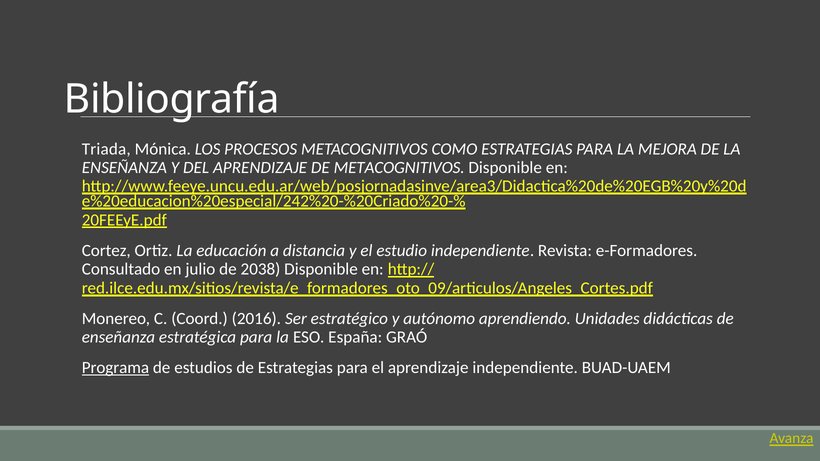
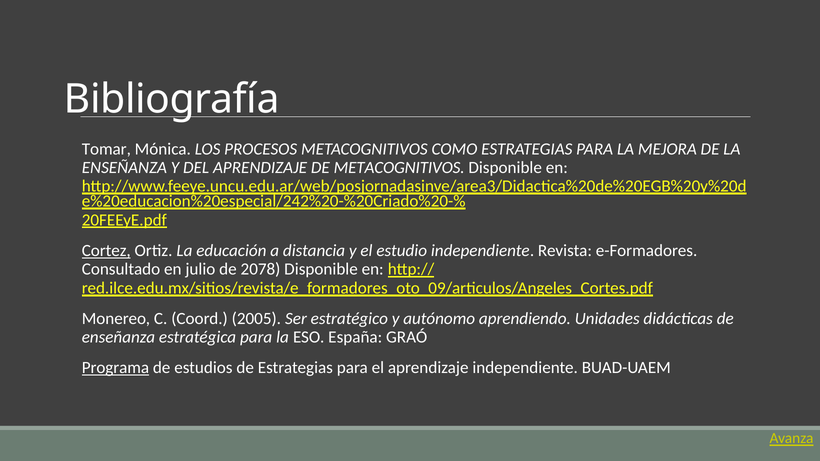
Triada: Triada -> Tomar
Cortez underline: none -> present
2038: 2038 -> 2078
2016: 2016 -> 2005
